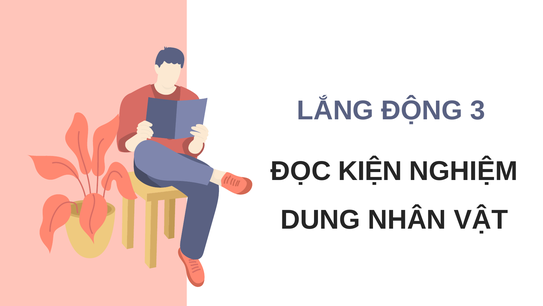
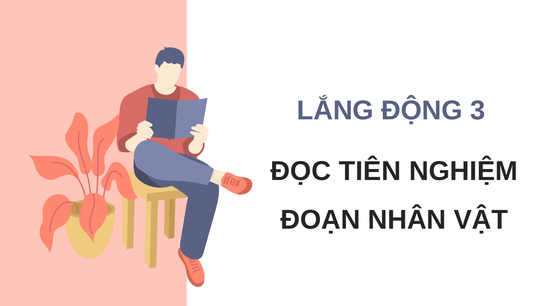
KIỆN: KIỆN -> TIÊN
DUNG: DUNG -> ĐOẠN
